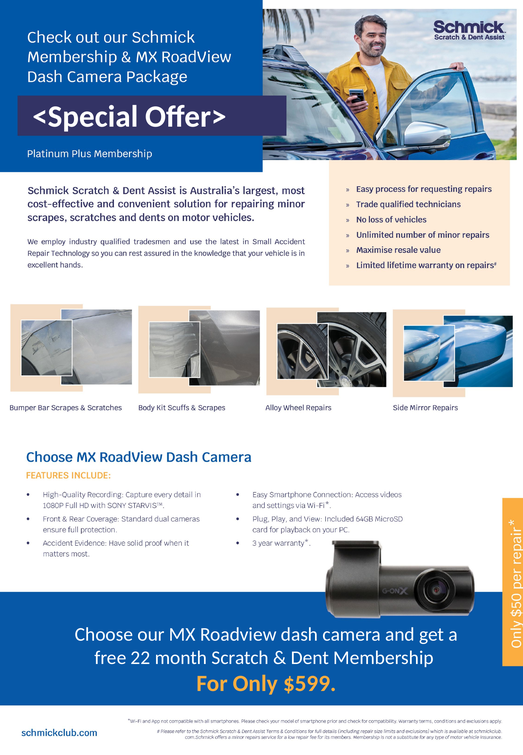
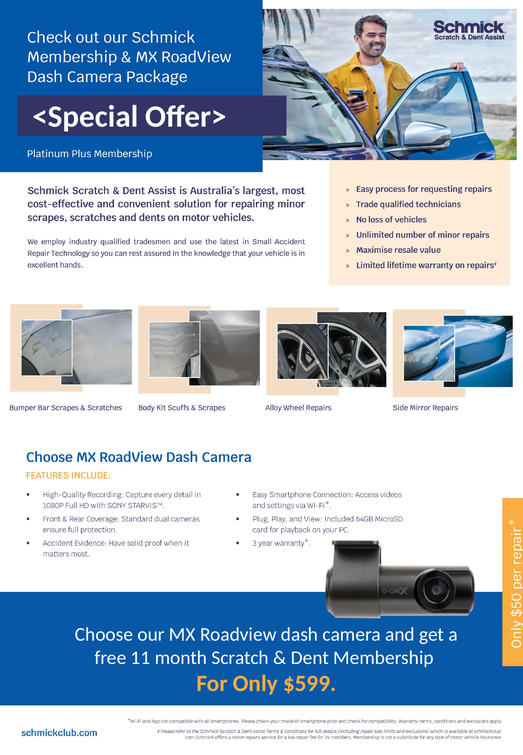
22: 22 -> 11
